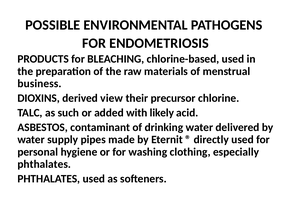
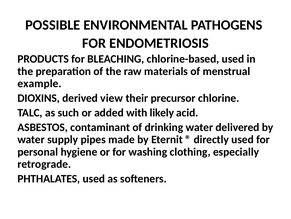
business: business -> example
phthalates at (44, 164): phthalates -> retrograde
